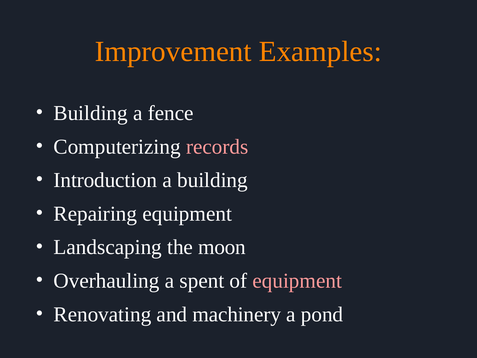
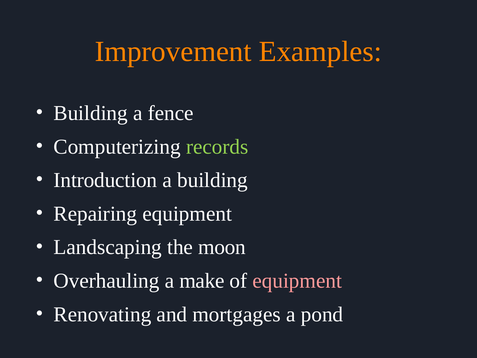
records colour: pink -> light green
spent: spent -> make
machinery: machinery -> mortgages
